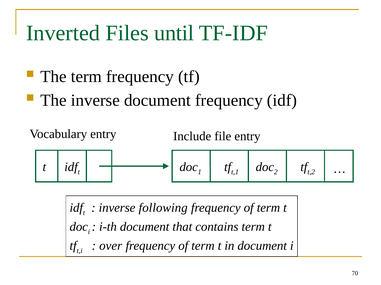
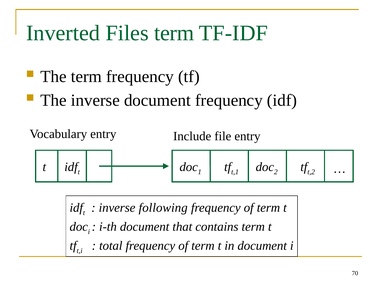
Files until: until -> term
over: over -> total
